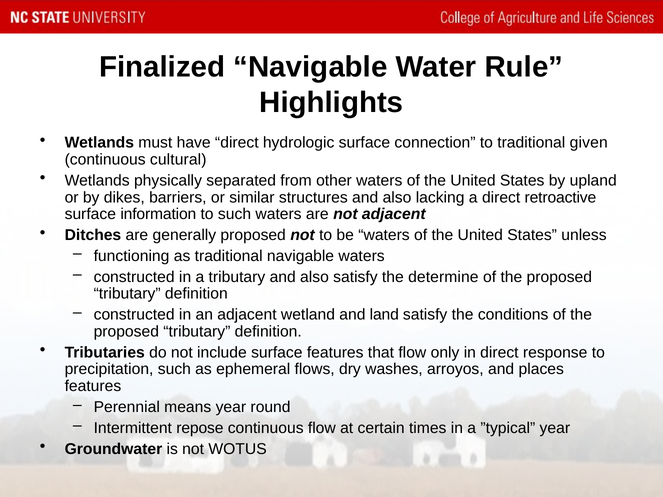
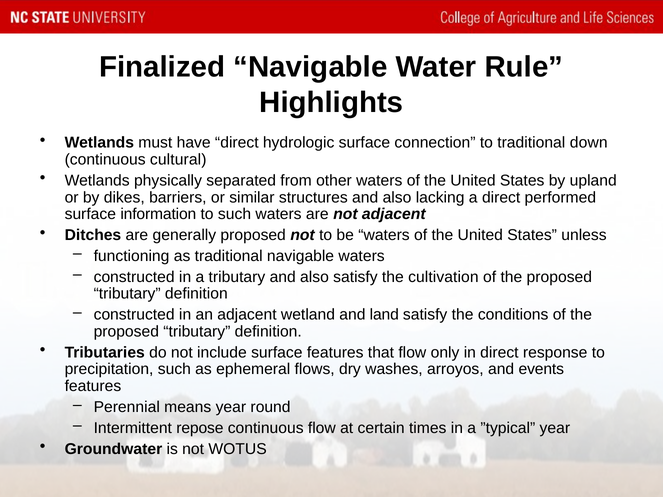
given: given -> down
retroactive: retroactive -> performed
determine: determine -> cultivation
places: places -> events
